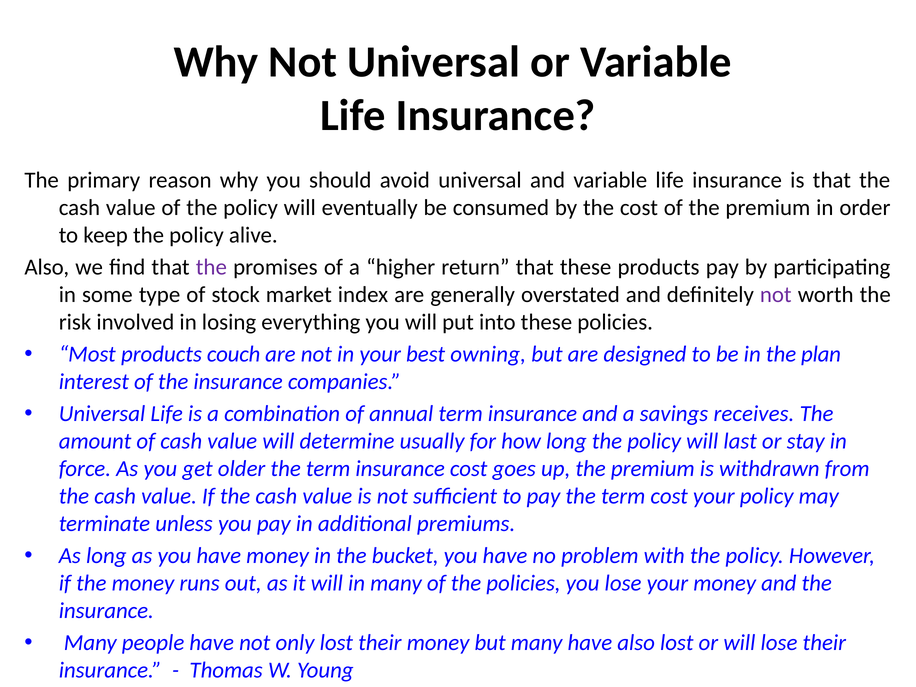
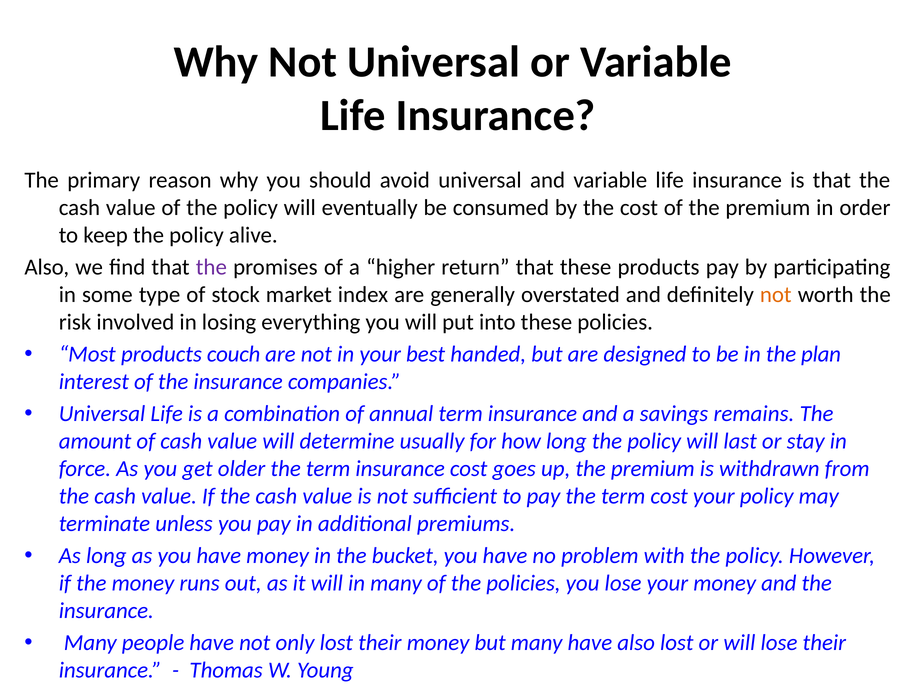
not at (776, 295) colour: purple -> orange
owning: owning -> handed
receives: receives -> remains
